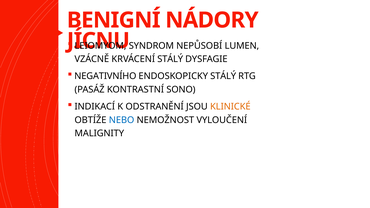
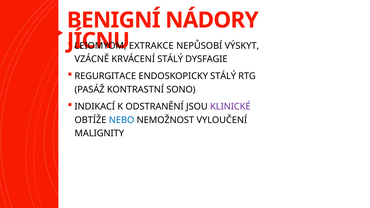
SYNDROM: SYNDROM -> EXTRAKCE
LUMEN: LUMEN -> VÝSKYT
NEGATIVNÍHO: NEGATIVNÍHO -> REGURGITACE
KLINICKÉ colour: orange -> purple
